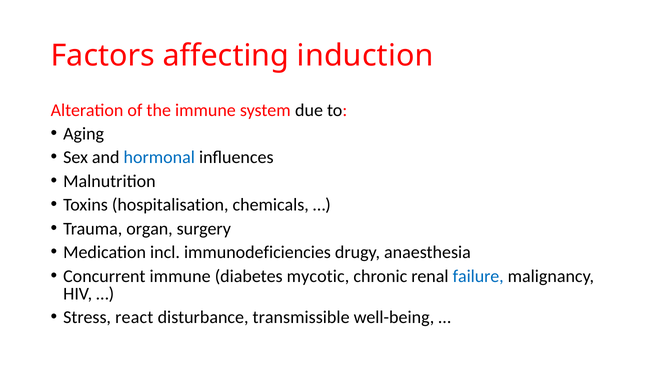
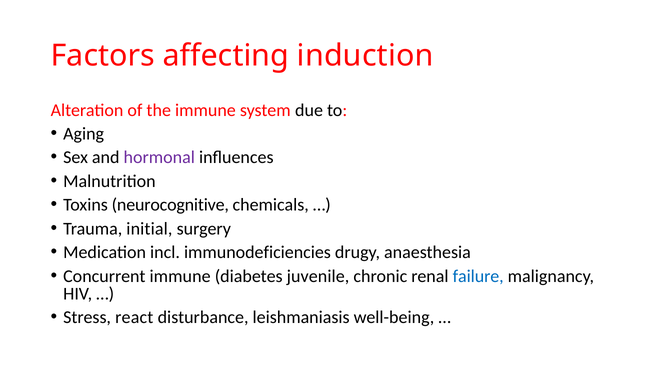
hormonal colour: blue -> purple
hospitalisation: hospitalisation -> neurocognitive
organ: organ -> initial
mycotic: mycotic -> juvenile
transmissible: transmissible -> leishmaniasis
